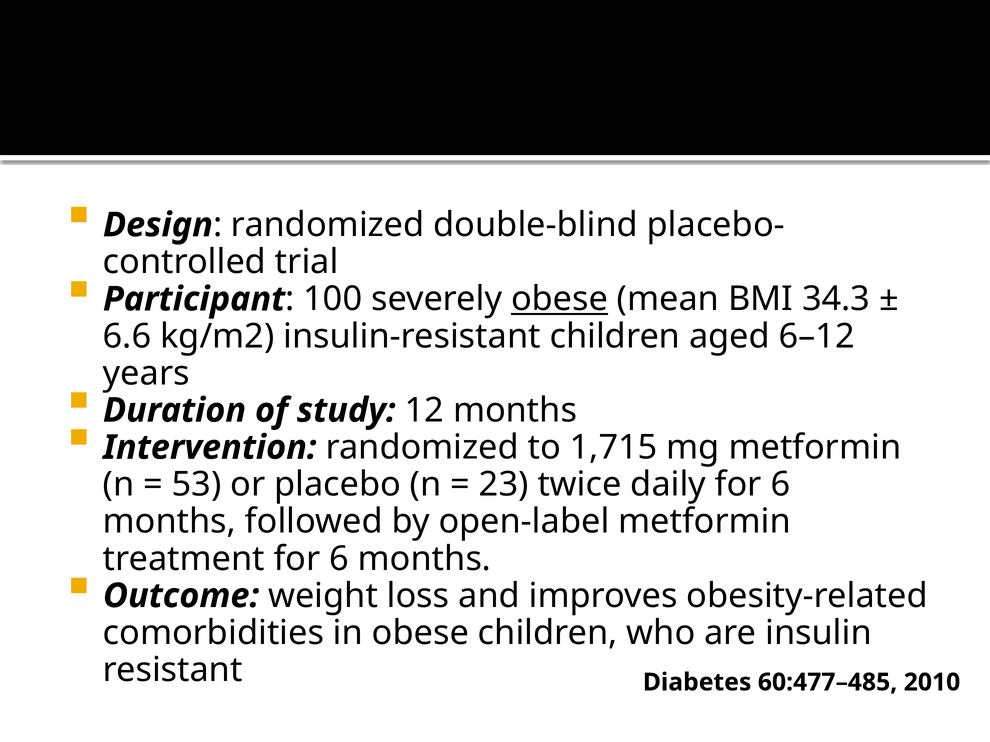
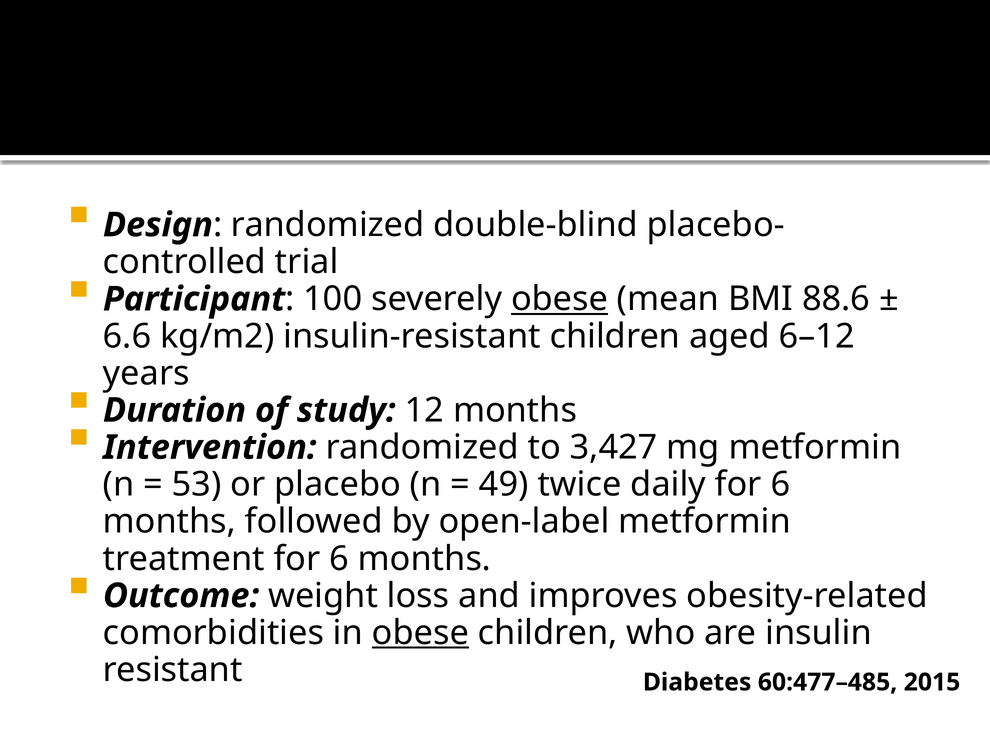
34.3: 34.3 -> 88.6
1,715: 1,715 -> 3,427
23: 23 -> 49
obese at (420, 633) underline: none -> present
2010: 2010 -> 2015
